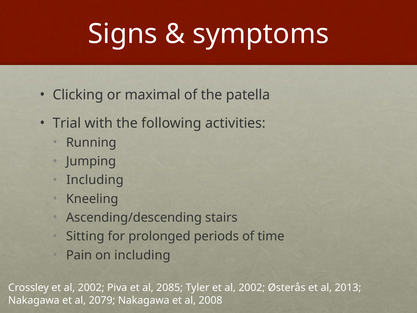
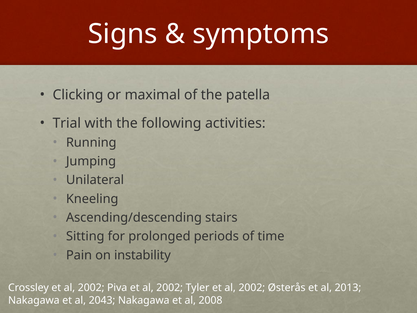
Including at (95, 180): Including -> Unilateral
on including: including -> instability
Piva et al 2085: 2085 -> 2002
2079: 2079 -> 2043
